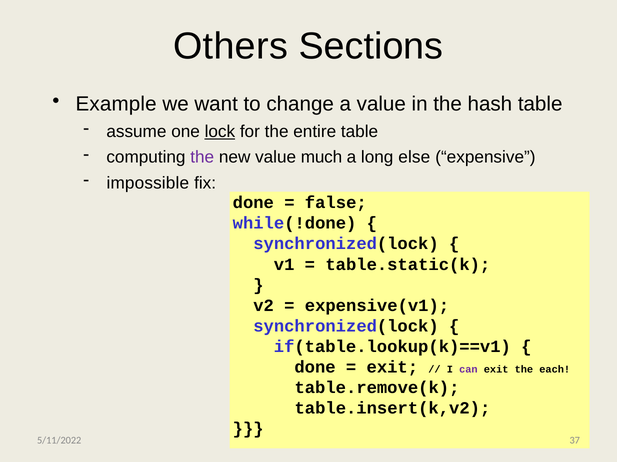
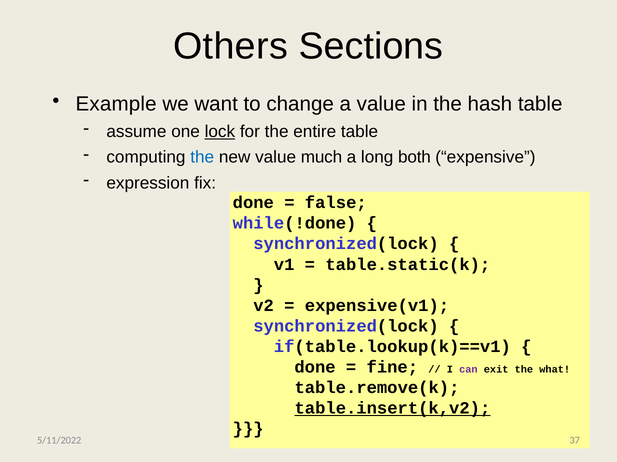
the at (202, 158) colour: purple -> blue
else: else -> both
impossible: impossible -> expression
exit at (392, 368): exit -> fine
each: each -> what
table.insert(k,v2 underline: none -> present
